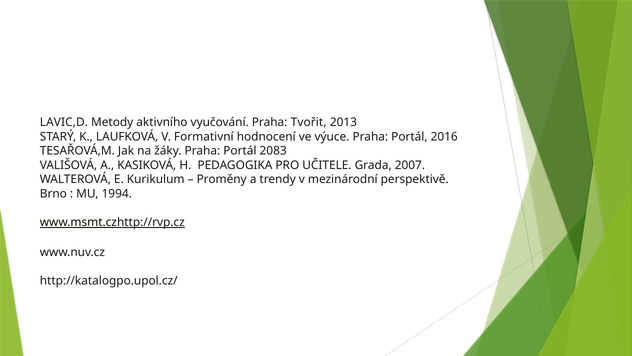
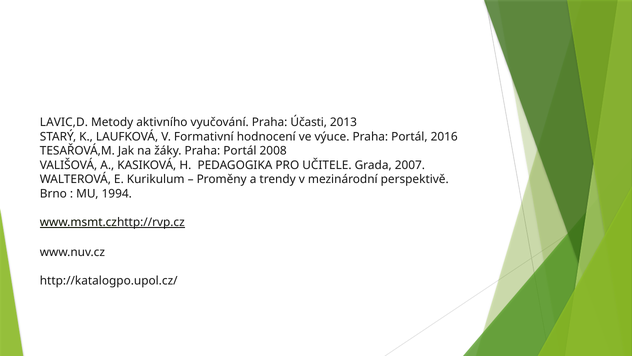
Tvořit: Tvořit -> Účasti
2083: 2083 -> 2008
